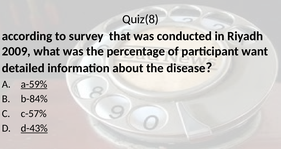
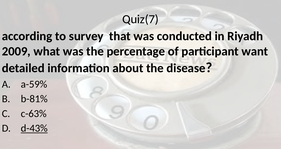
Quiz(8: Quiz(8 -> Quiz(7
a-59% underline: present -> none
b-84%: b-84% -> b-81%
c-57%: c-57% -> c-63%
